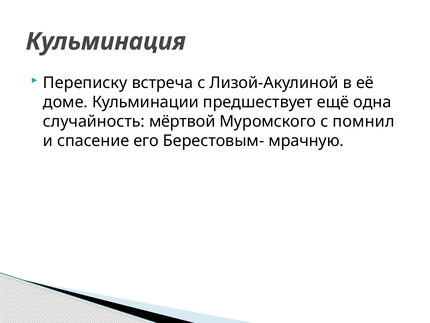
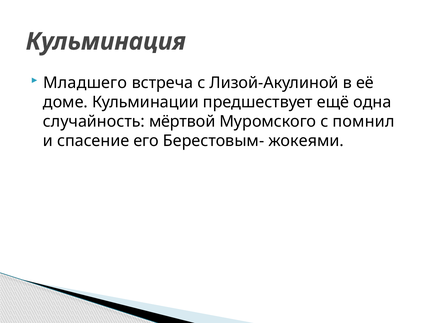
Переписку: Переписку -> Младшего
мрачную: мрачную -> жокеями
